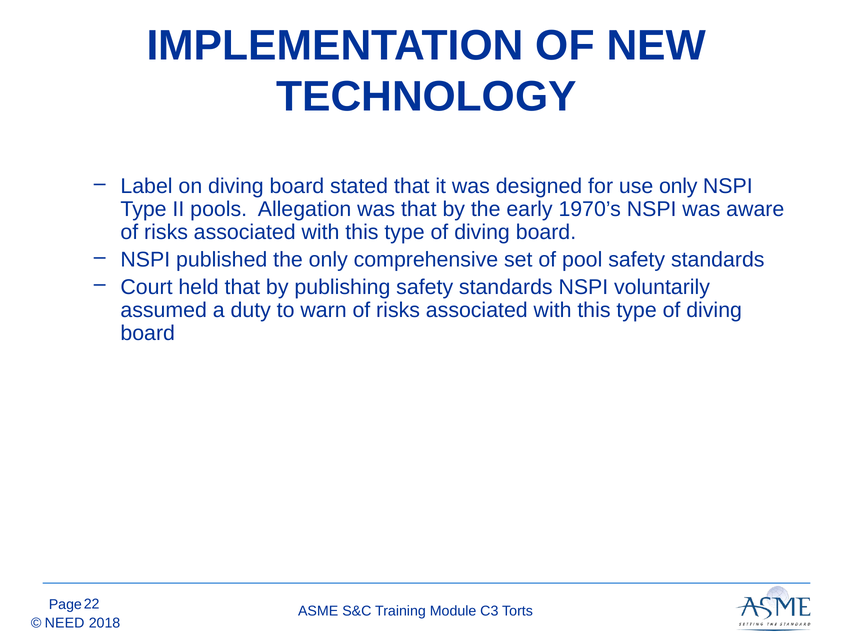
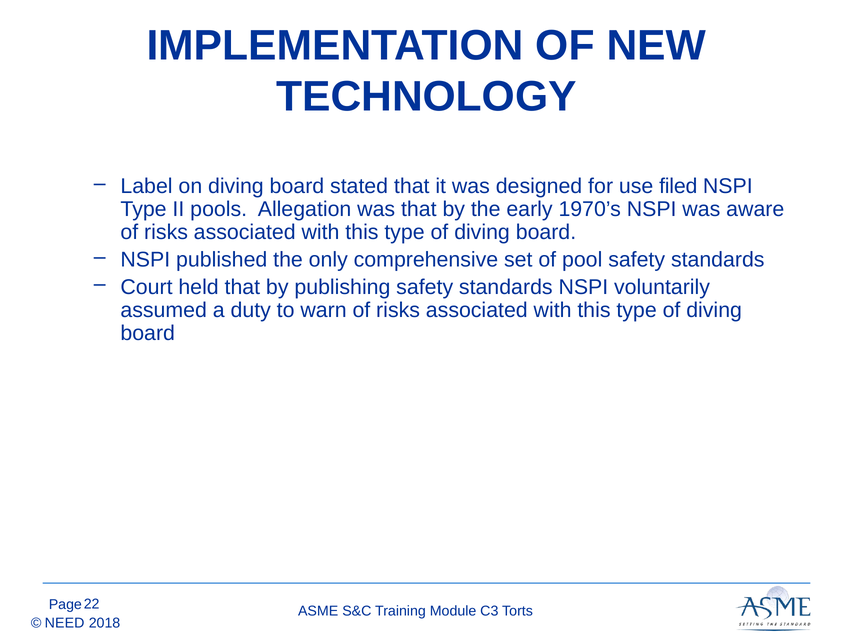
use only: only -> filed
